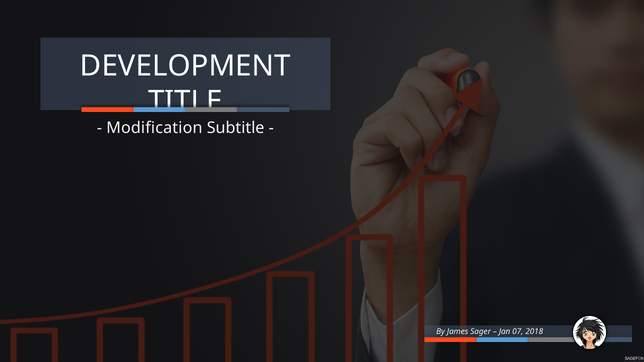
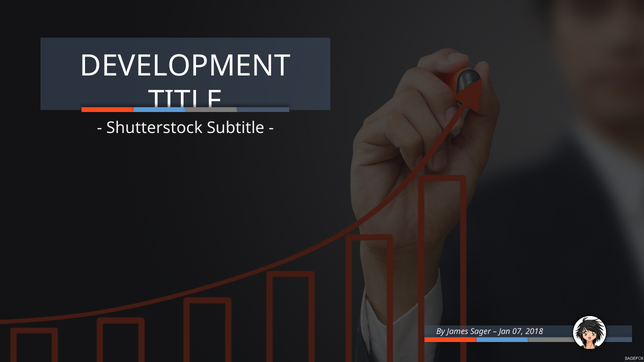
Modification: Modification -> Shutterstock
